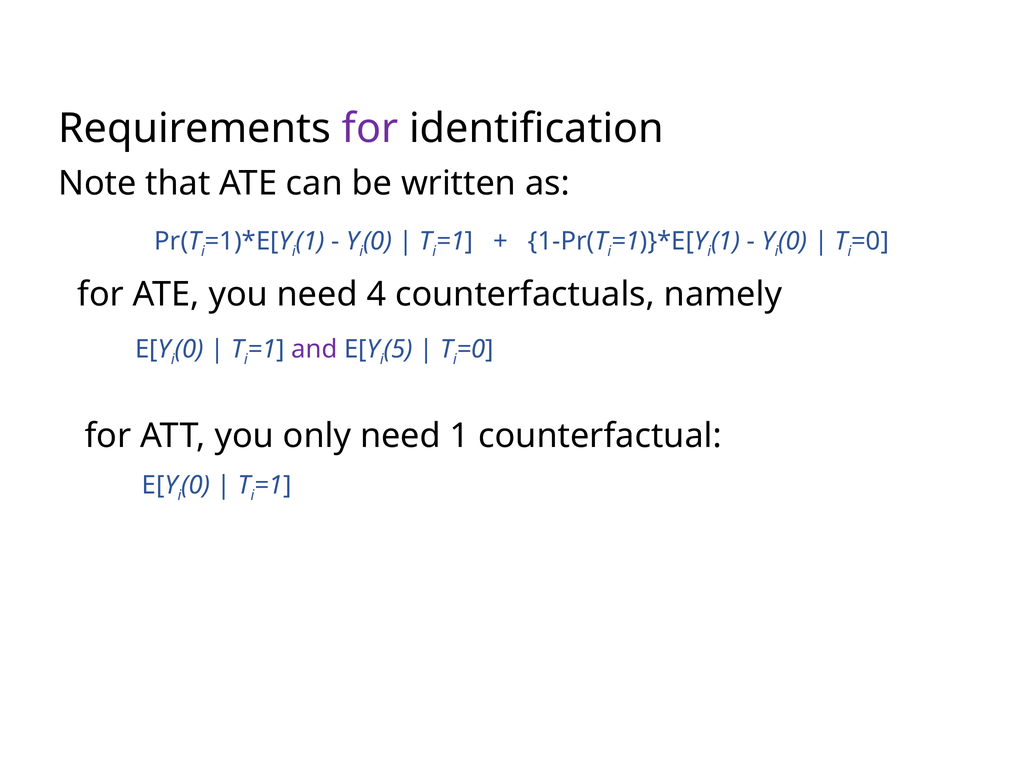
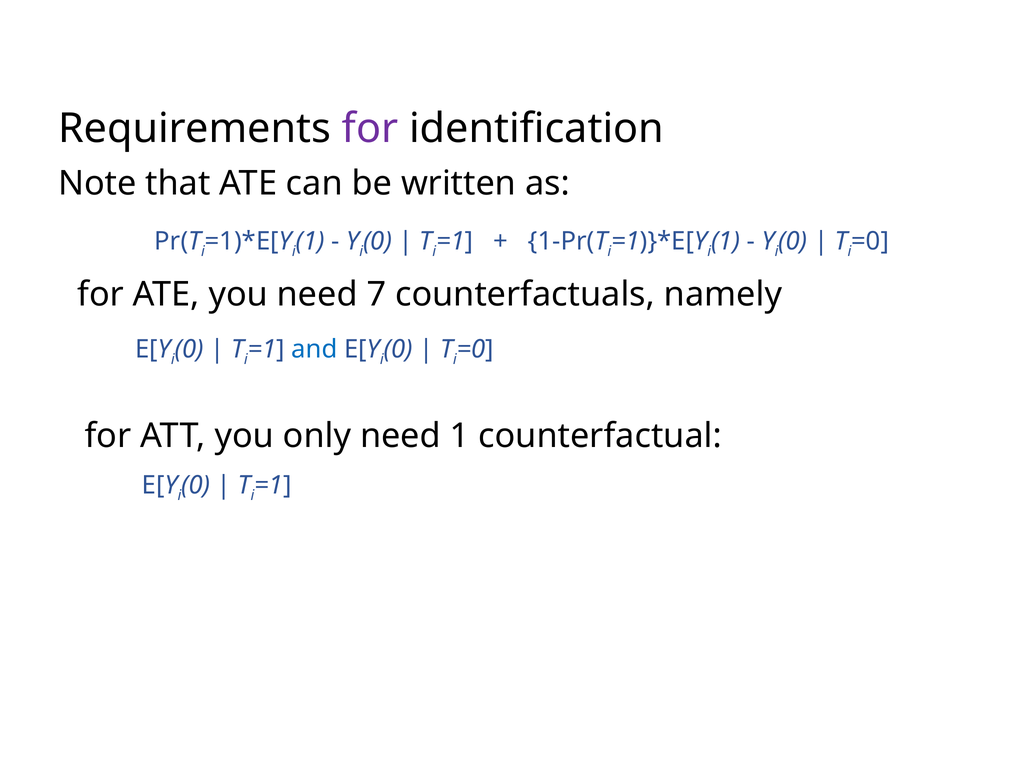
4: 4 -> 7
and colour: purple -> blue
5 at (398, 349): 5 -> 0
